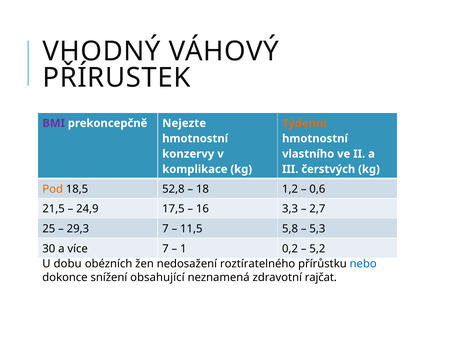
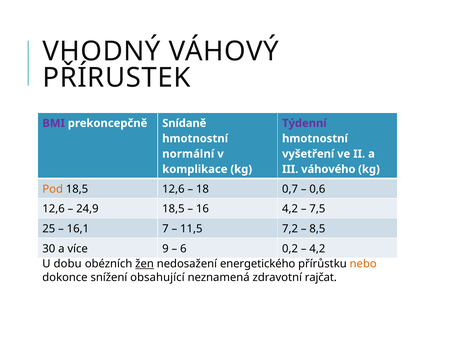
Nejezte: Nejezte -> Snídaně
Týdenní colour: orange -> purple
konzervy: konzervy -> normální
vlastního: vlastního -> vyšetření
čerstvých: čerstvých -> váhového
18,5 52,8: 52,8 -> 12,6
1,2: 1,2 -> 0,7
21,5 at (54, 209): 21,5 -> 12,6
24,9 17,5: 17,5 -> 18,5
16 3,3: 3,3 -> 4,2
2,7: 2,7 -> 7,5
29,3: 29,3 -> 16,1
5,8: 5,8 -> 7,2
5,3: 5,3 -> 8,5
více 7: 7 -> 9
1: 1 -> 6
5,2 at (317, 249): 5,2 -> 4,2
žen underline: none -> present
roztíratelného: roztíratelného -> energetického
nebo colour: blue -> orange
